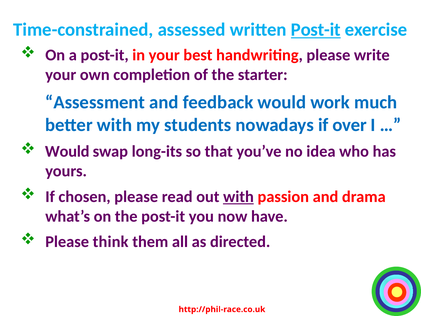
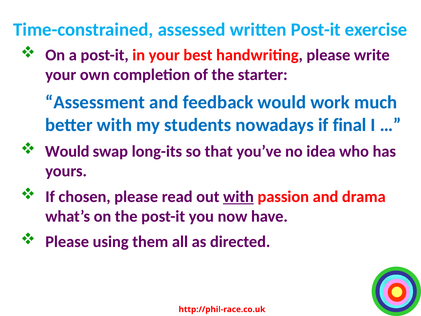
Post-it at (316, 30) underline: present -> none
over: over -> final
think: think -> using
